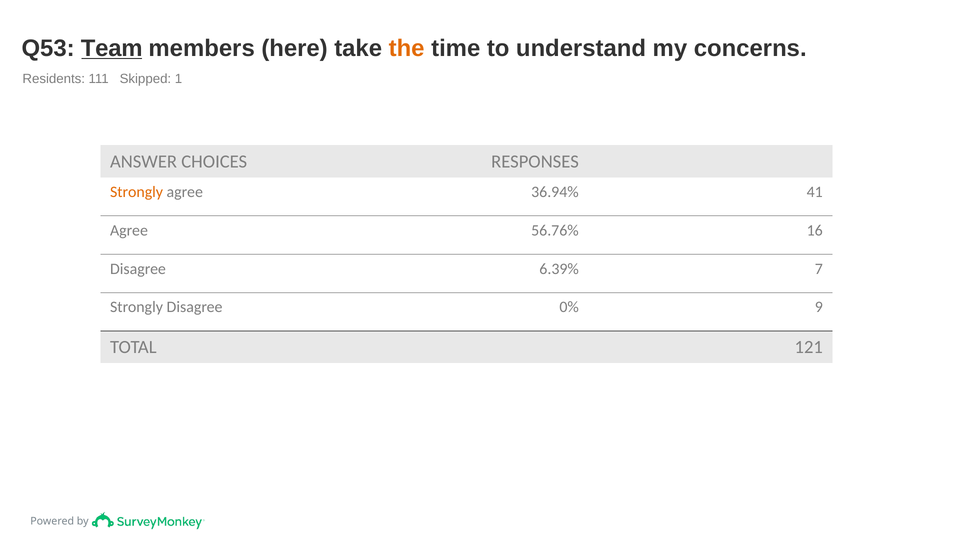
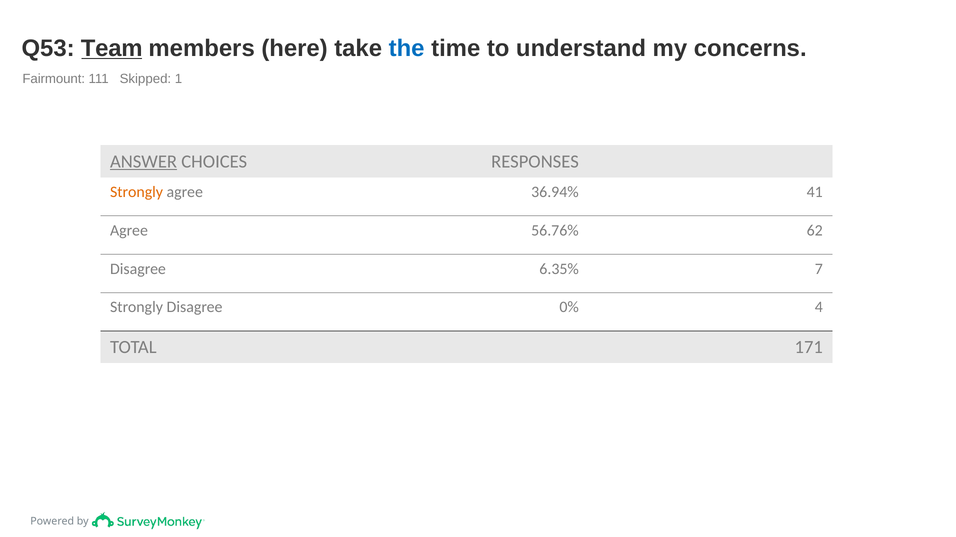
the colour: orange -> blue
Residents: Residents -> Fairmount
ANSWER underline: none -> present
16: 16 -> 62
6.39%: 6.39% -> 6.35%
9: 9 -> 4
121: 121 -> 171
